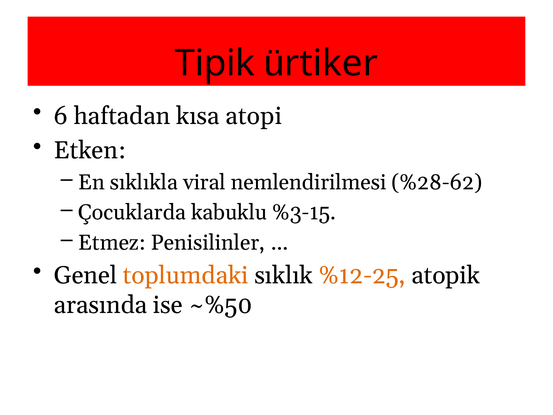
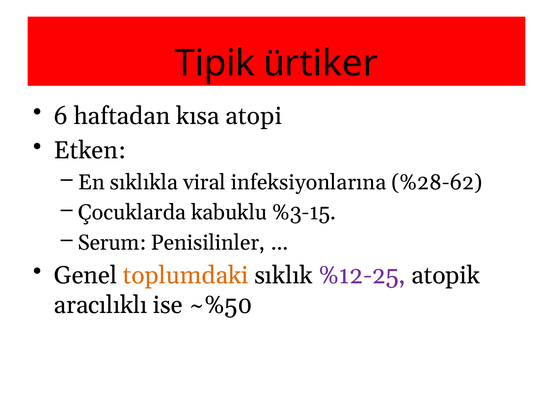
nemlendirilmesi: nemlendirilmesi -> infeksiyonlarına
Etmez: Etmez -> Serum
%12-25 colour: orange -> purple
arasında: arasında -> aracılıklı
